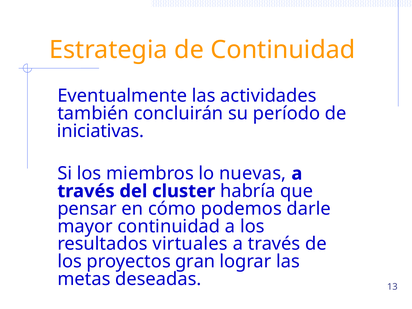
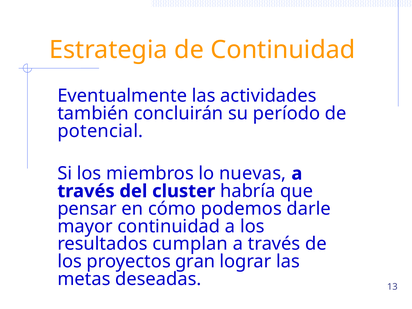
iniciativas: iniciativas -> potencial
virtuales: virtuales -> cumplan
